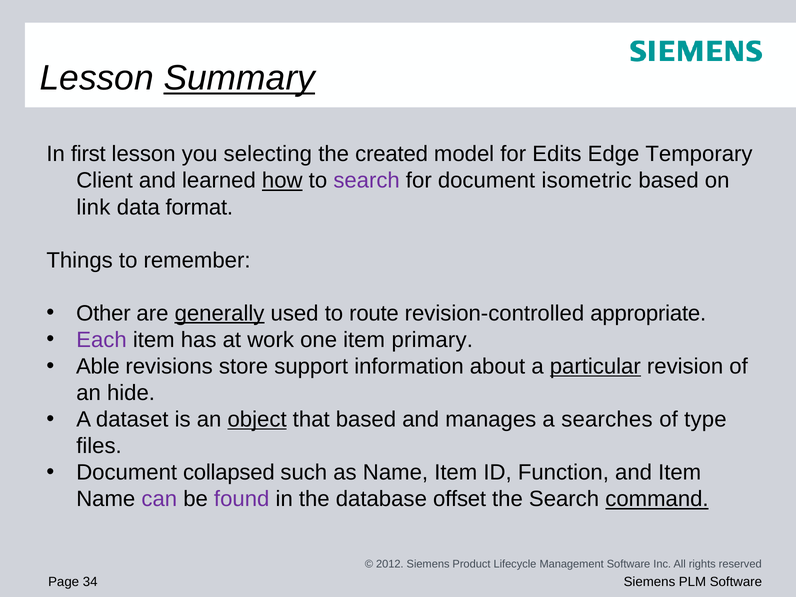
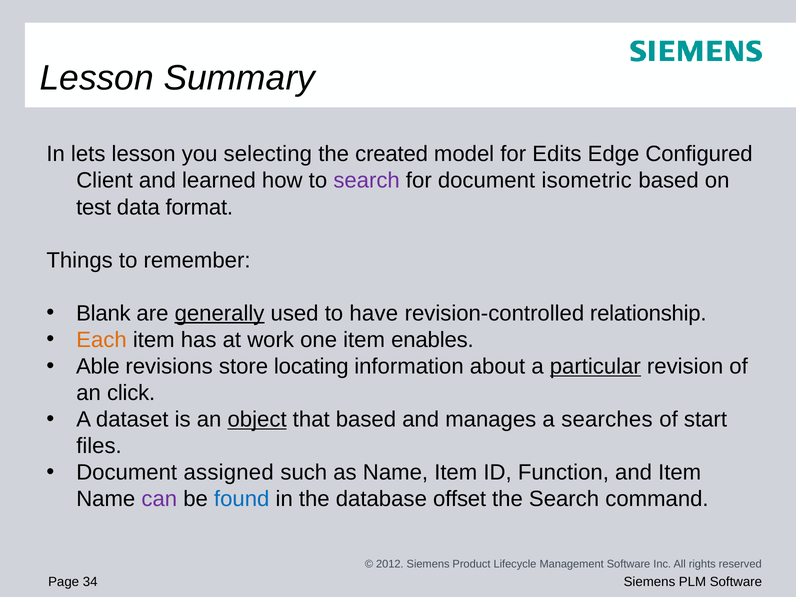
Summary underline: present -> none
first: first -> lets
Temporary: Temporary -> Configured
how underline: present -> none
link: link -> test
Other: Other -> Blank
route: route -> have
appropriate: appropriate -> relationship
Each colour: purple -> orange
primary: primary -> enables
support: support -> locating
hide: hide -> click
type: type -> start
collapsed: collapsed -> assigned
found colour: purple -> blue
command underline: present -> none
